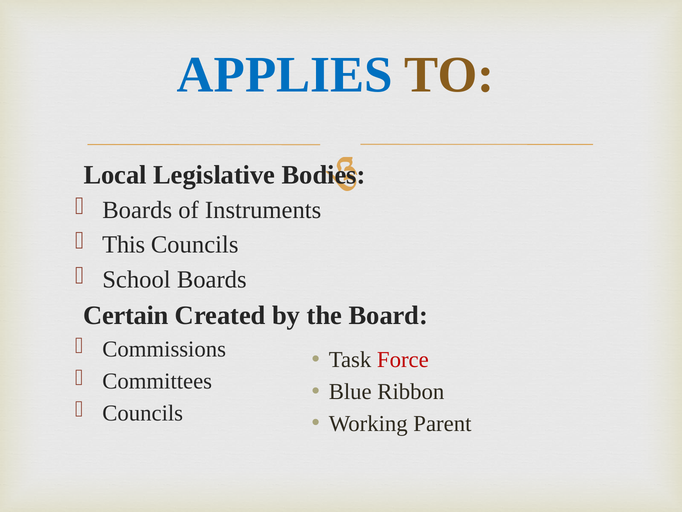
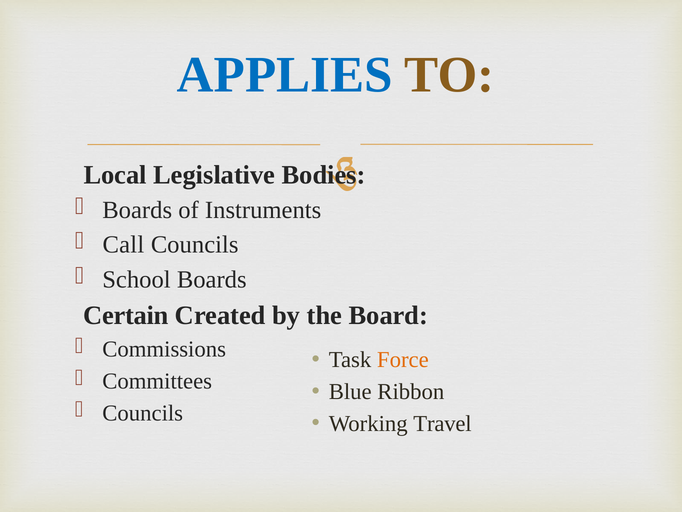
This: This -> Call
Force colour: red -> orange
Parent: Parent -> Travel
